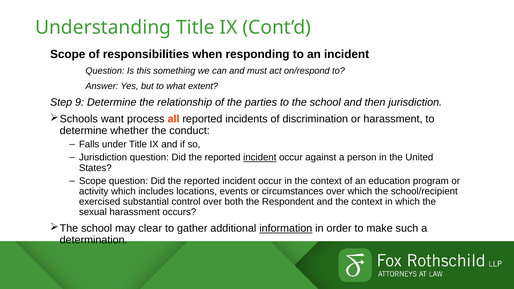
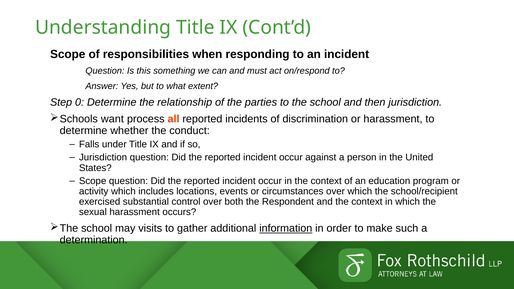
9: 9 -> 0
incident at (260, 157) underline: present -> none
clear: clear -> visits
